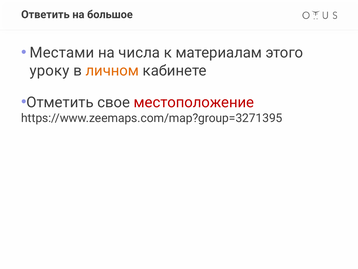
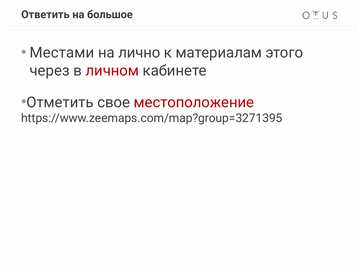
числа: числа -> лично
уроку: уроку -> через
личном colour: orange -> red
